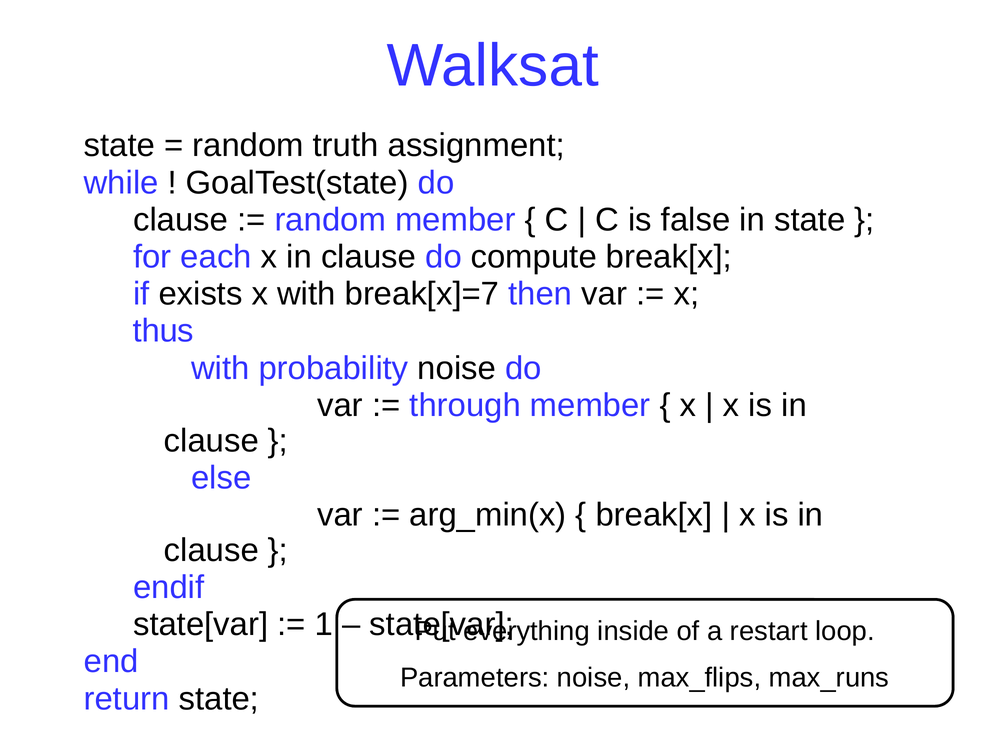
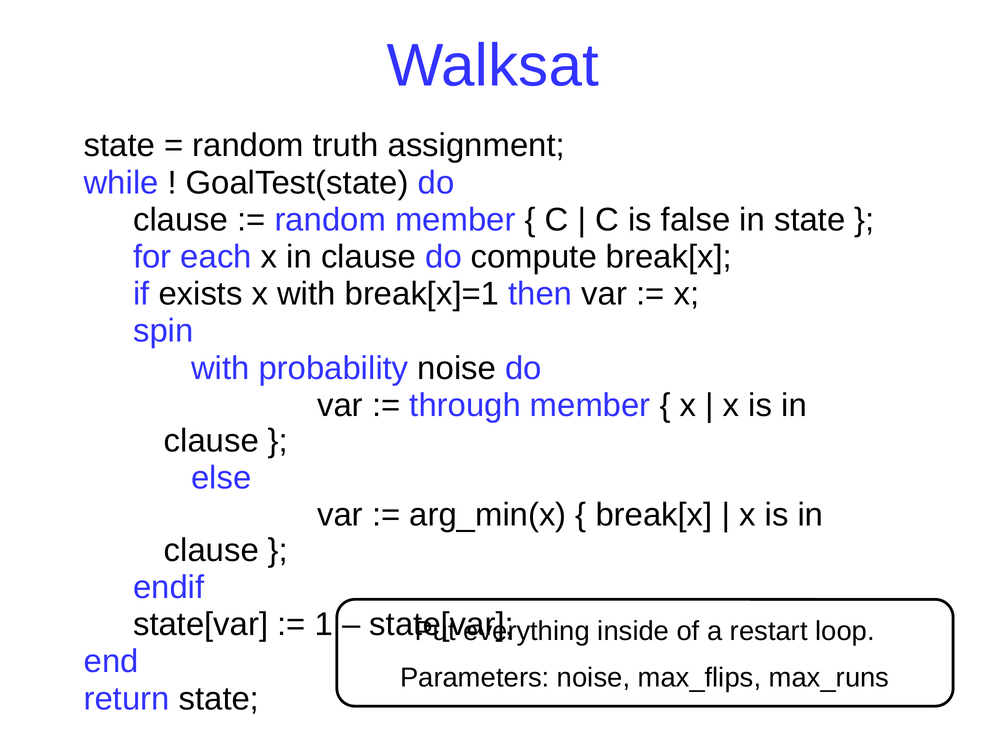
break[x]=7: break[x]=7 -> break[x]=1
thus: thus -> spin
